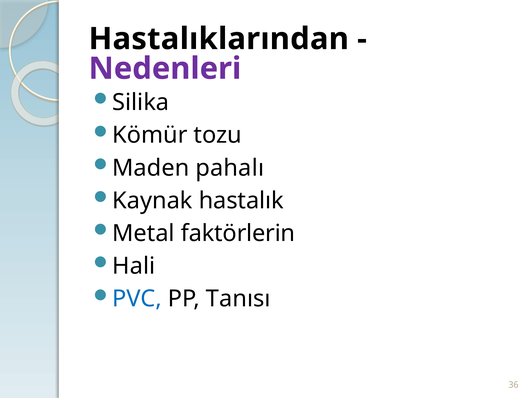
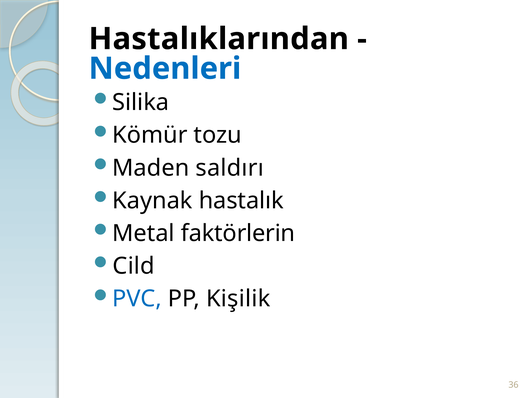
Nedenleri colour: purple -> blue
pahalı: pahalı -> saldırı
Hali: Hali -> Cild
Tanısı: Tanısı -> Kişilik
